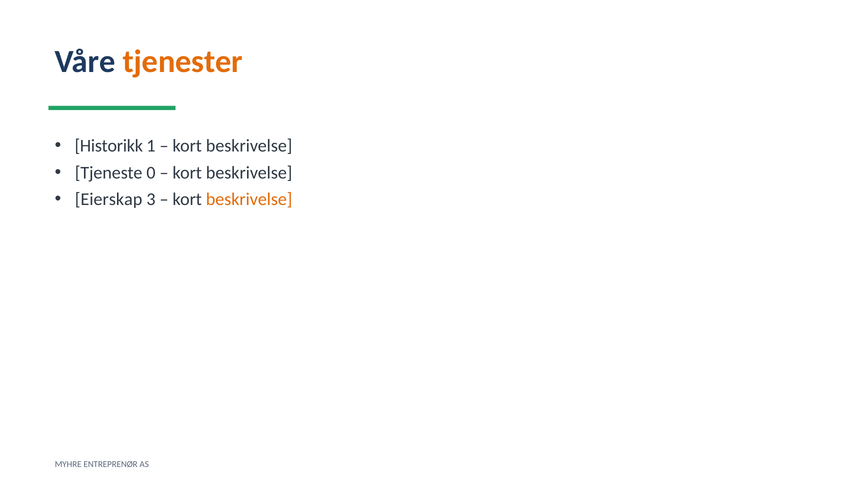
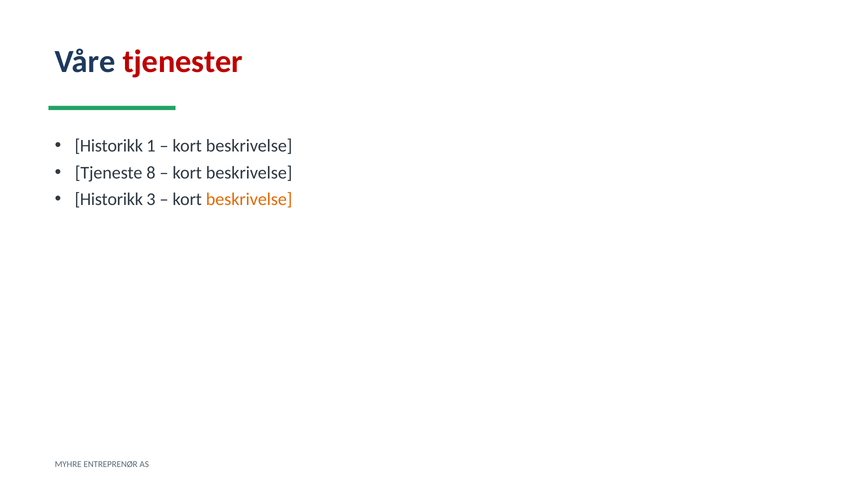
tjenester colour: orange -> red
0: 0 -> 8
Eierskap at (109, 200): Eierskap -> Historikk
